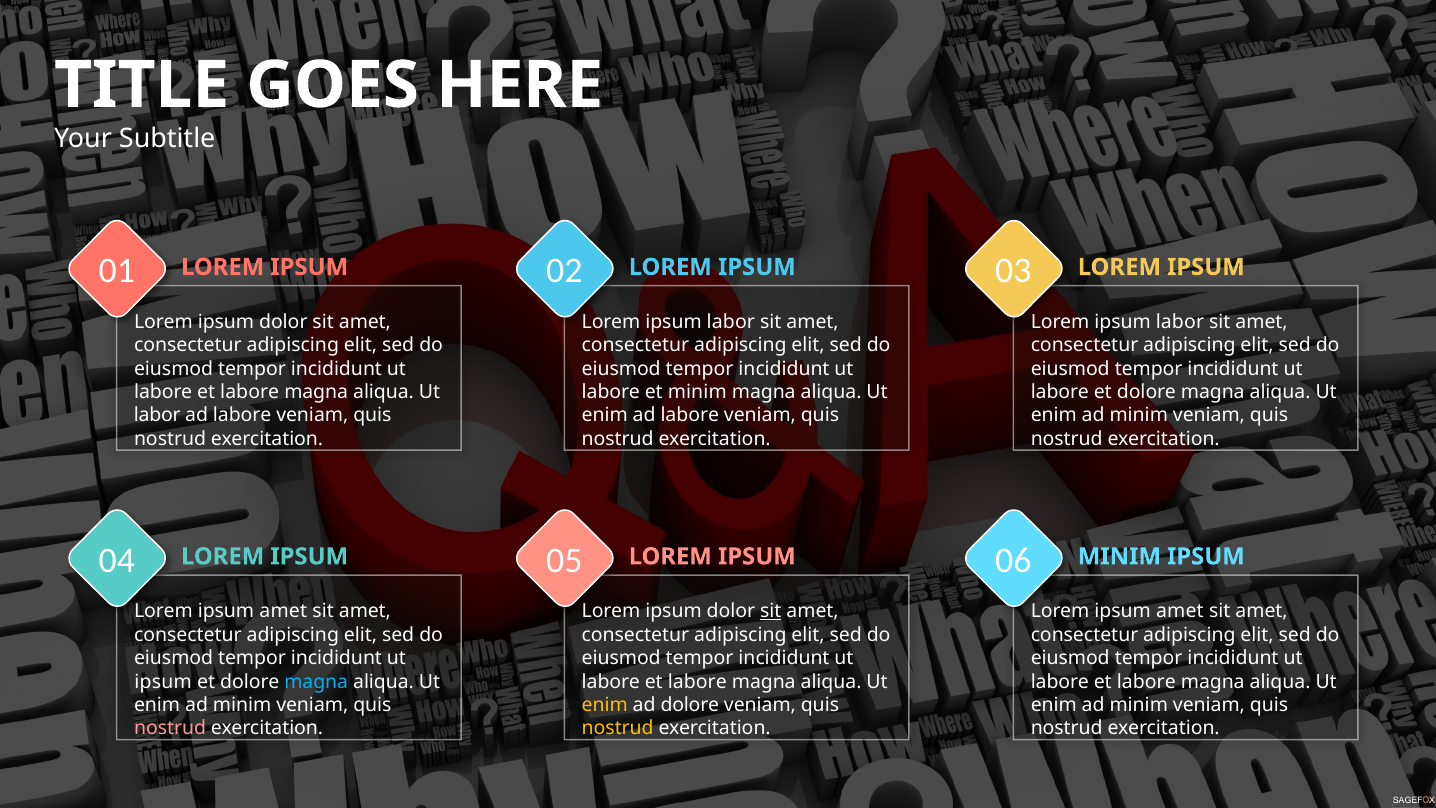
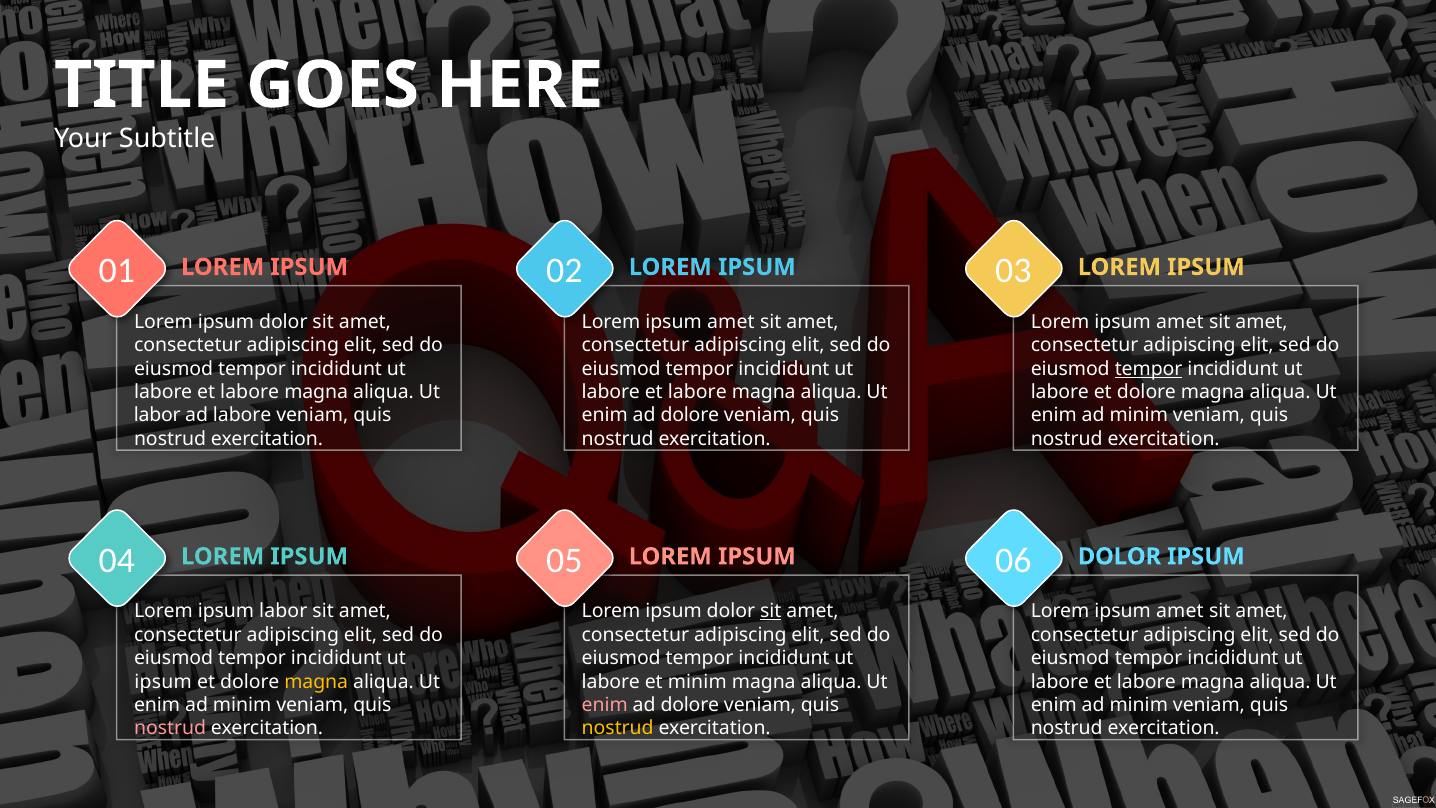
labor at (731, 322): labor -> amet
labor at (1180, 322): labor -> amet
tempor at (1149, 369) underline: none -> present
minim at (697, 392): minim -> labore
labore at (690, 415): labore -> dolore
05 MINIM: MINIM -> DOLOR
amet at (283, 611): amet -> labor
magna at (316, 681) colour: light blue -> yellow
labore at (697, 681): labore -> minim
enim at (605, 705) colour: yellow -> pink
